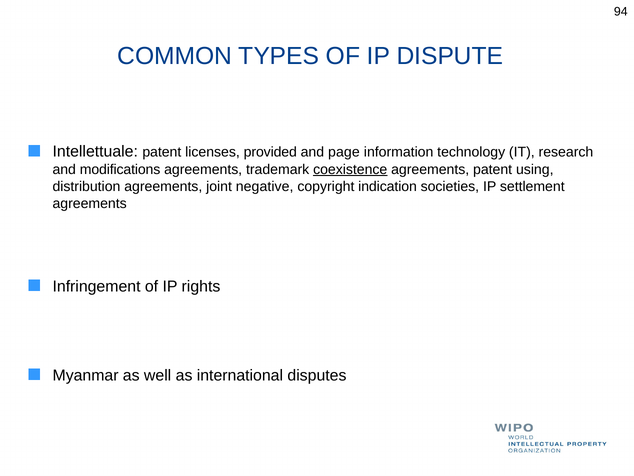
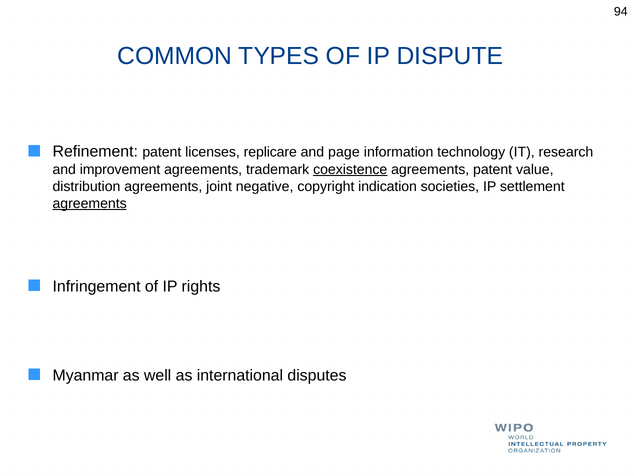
Intellettuale: Intellettuale -> Refinement
provided: provided -> replicare
modifications: modifications -> improvement
using: using -> value
agreements at (90, 203) underline: none -> present
